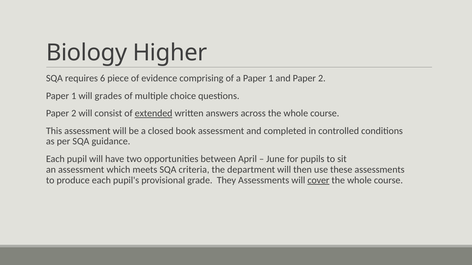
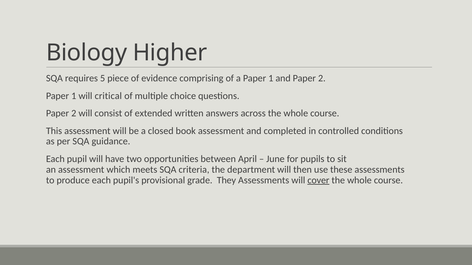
6: 6 -> 5
grades: grades -> critical
extended underline: present -> none
